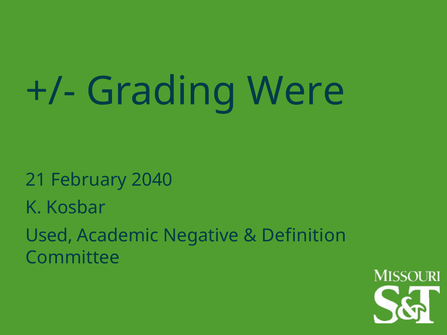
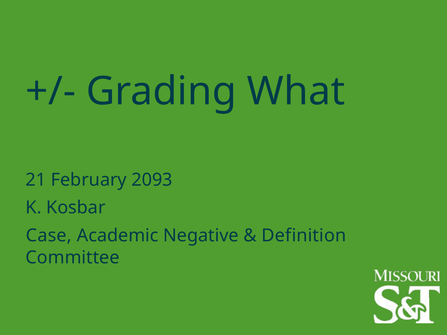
Were: Were -> What
2040: 2040 -> 2093
Used: Used -> Case
